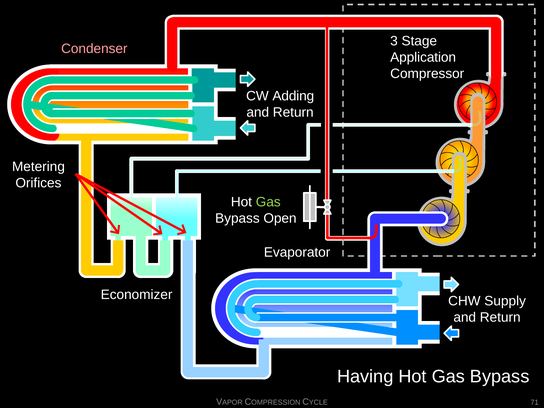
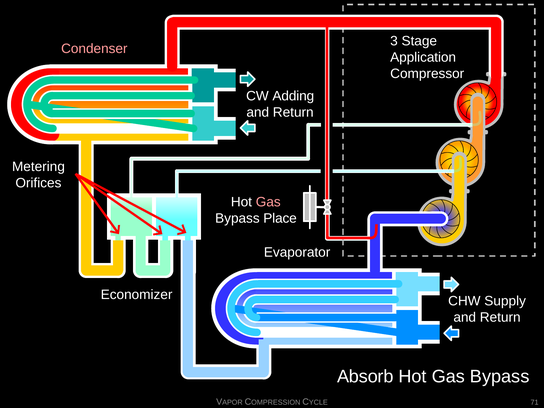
Gas at (268, 202) colour: light green -> pink
Open: Open -> Place
Having: Having -> Absorb
